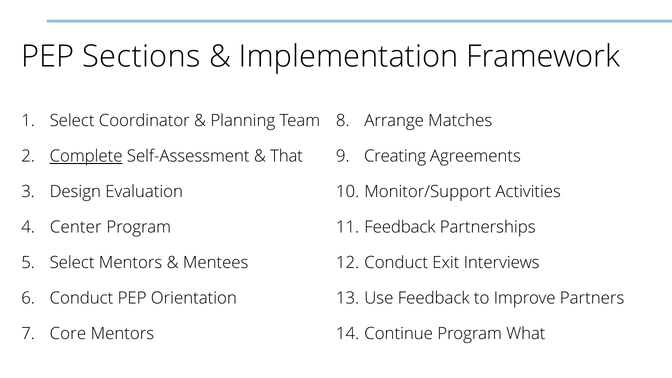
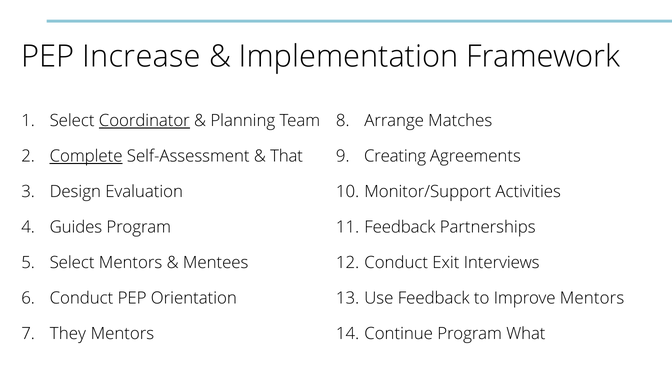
Sections: Sections -> Increase
Coordinator underline: none -> present
Center: Center -> Guides
Improve Partners: Partners -> Mentors
Core: Core -> They
